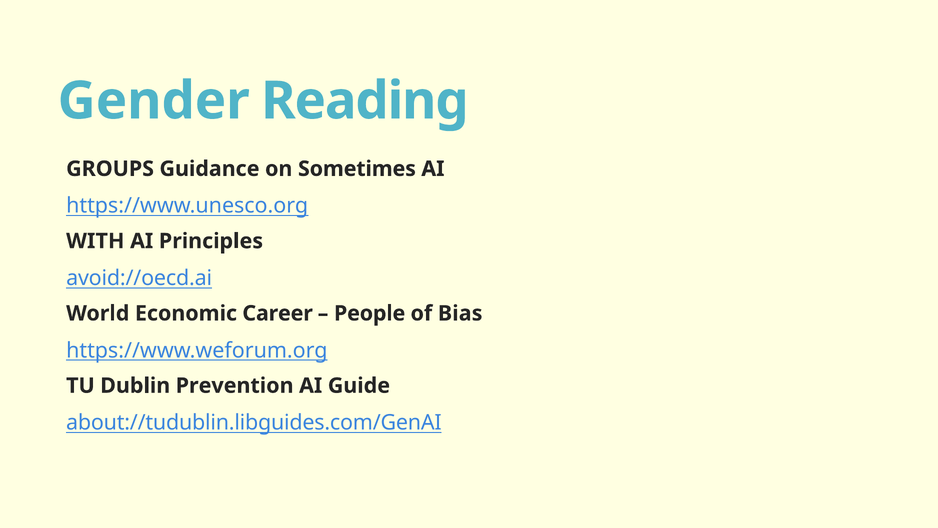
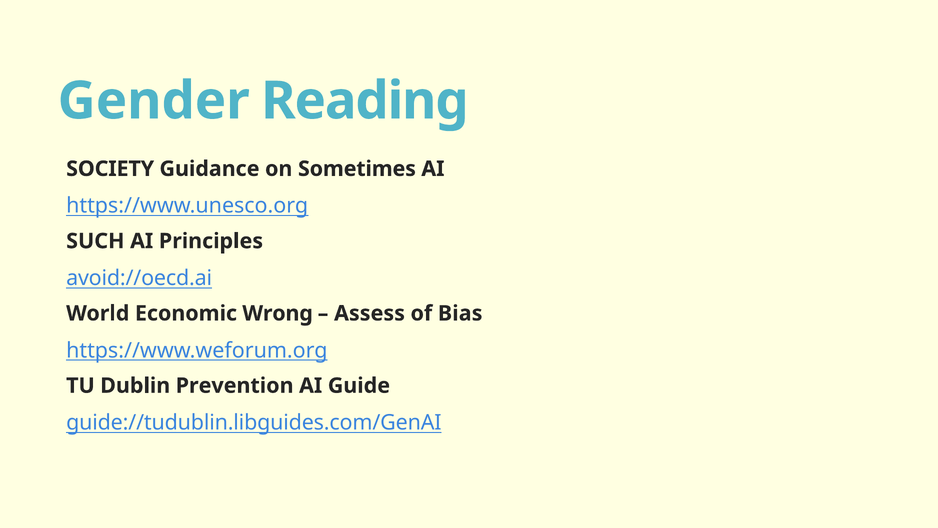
GROUPS: GROUPS -> SOCIETY
WITH: WITH -> SUCH
Career: Career -> Wrong
People: People -> Assess
about://tudublin.libguides.com/GenAI: about://tudublin.libguides.com/GenAI -> guide://tudublin.libguides.com/GenAI
